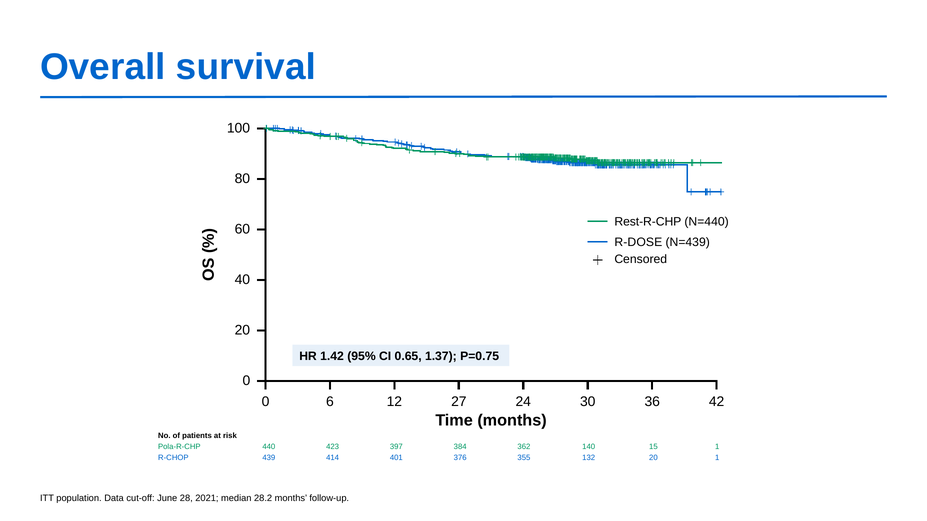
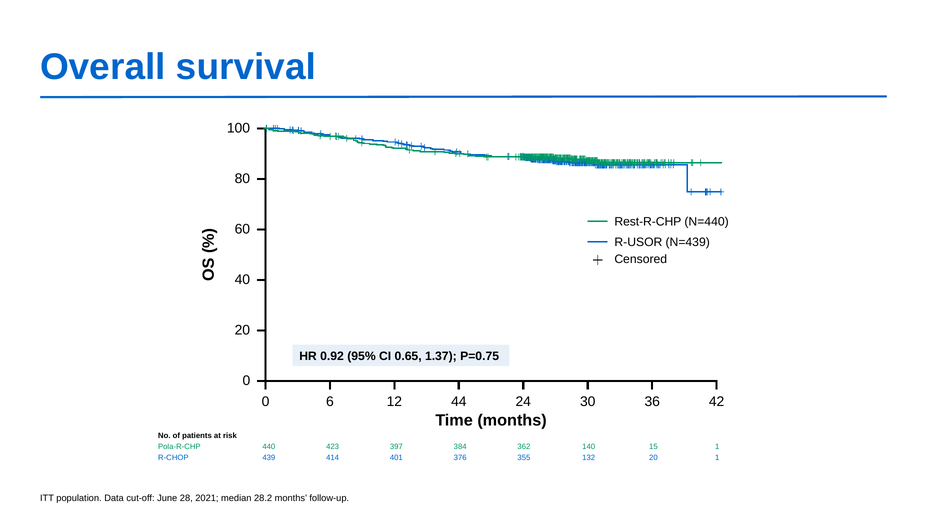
R-DOSE: R-DOSE -> R-USOR
1.42: 1.42 -> 0.92
27: 27 -> 44
